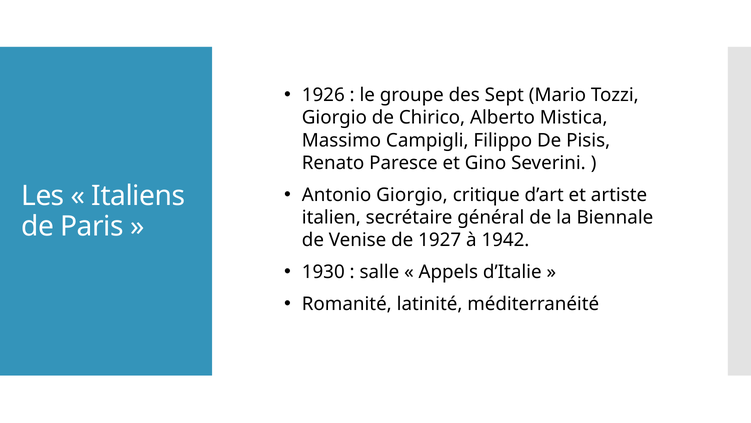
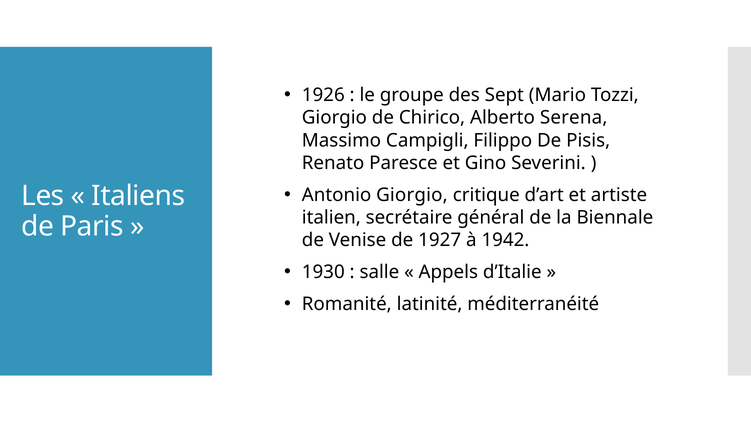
Mistica: Mistica -> Serena
